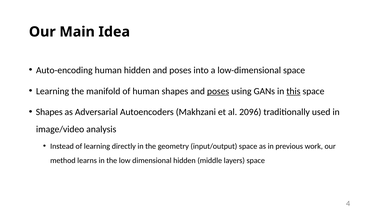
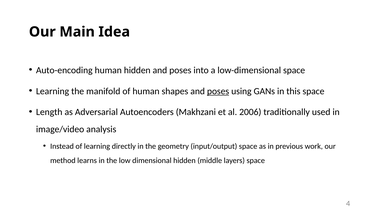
this underline: present -> none
Shapes at (49, 112): Shapes -> Length
2096: 2096 -> 2006
